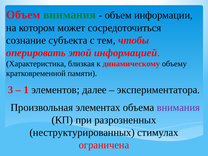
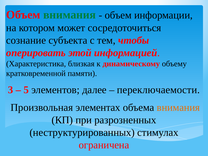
1: 1 -> 5
экспериментатора: экспериментатора -> переключаемости
внимания at (178, 108) colour: purple -> orange
